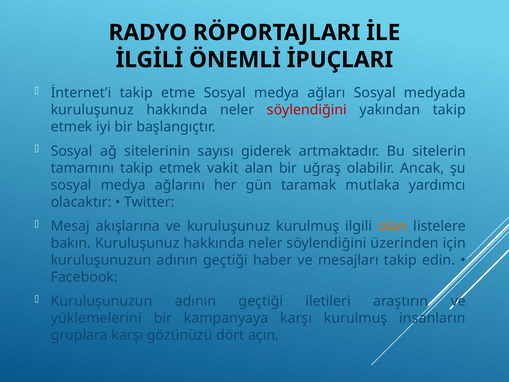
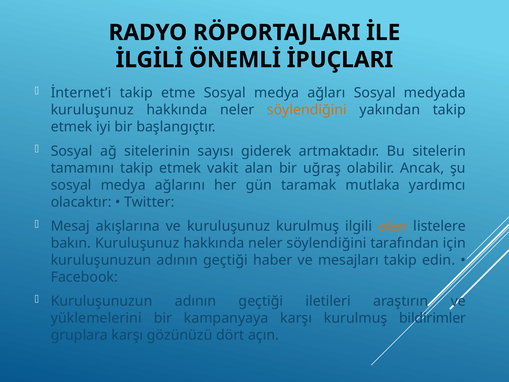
söylendiğini at (307, 110) colour: red -> orange
üzerinden: üzerinden -> tarafından
insanların: insanların -> bildirimler
